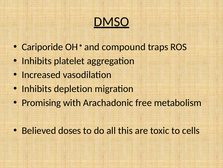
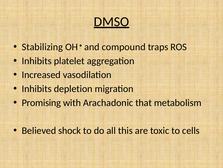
Cariporide: Cariporide -> Stabilizing
free: free -> that
doses: doses -> shock
